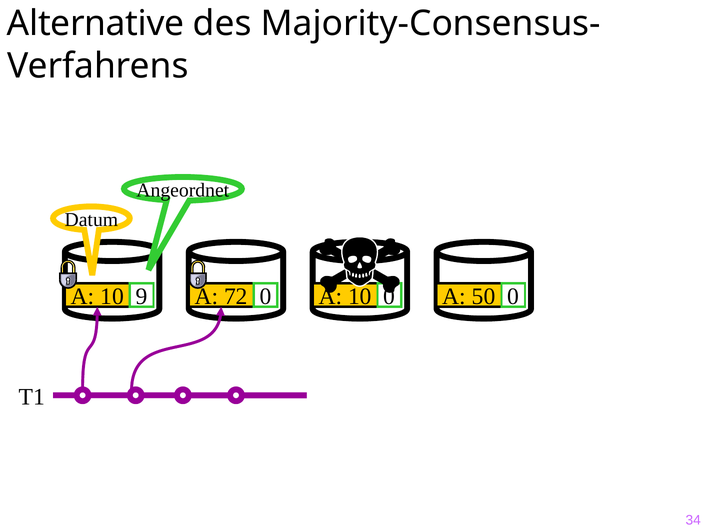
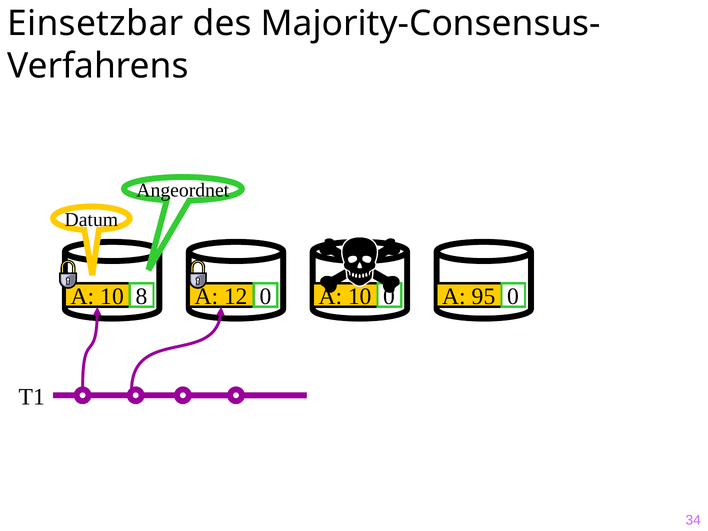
Alternative: Alternative -> Einsetzbar
9: 9 -> 8
72: 72 -> 12
50: 50 -> 95
